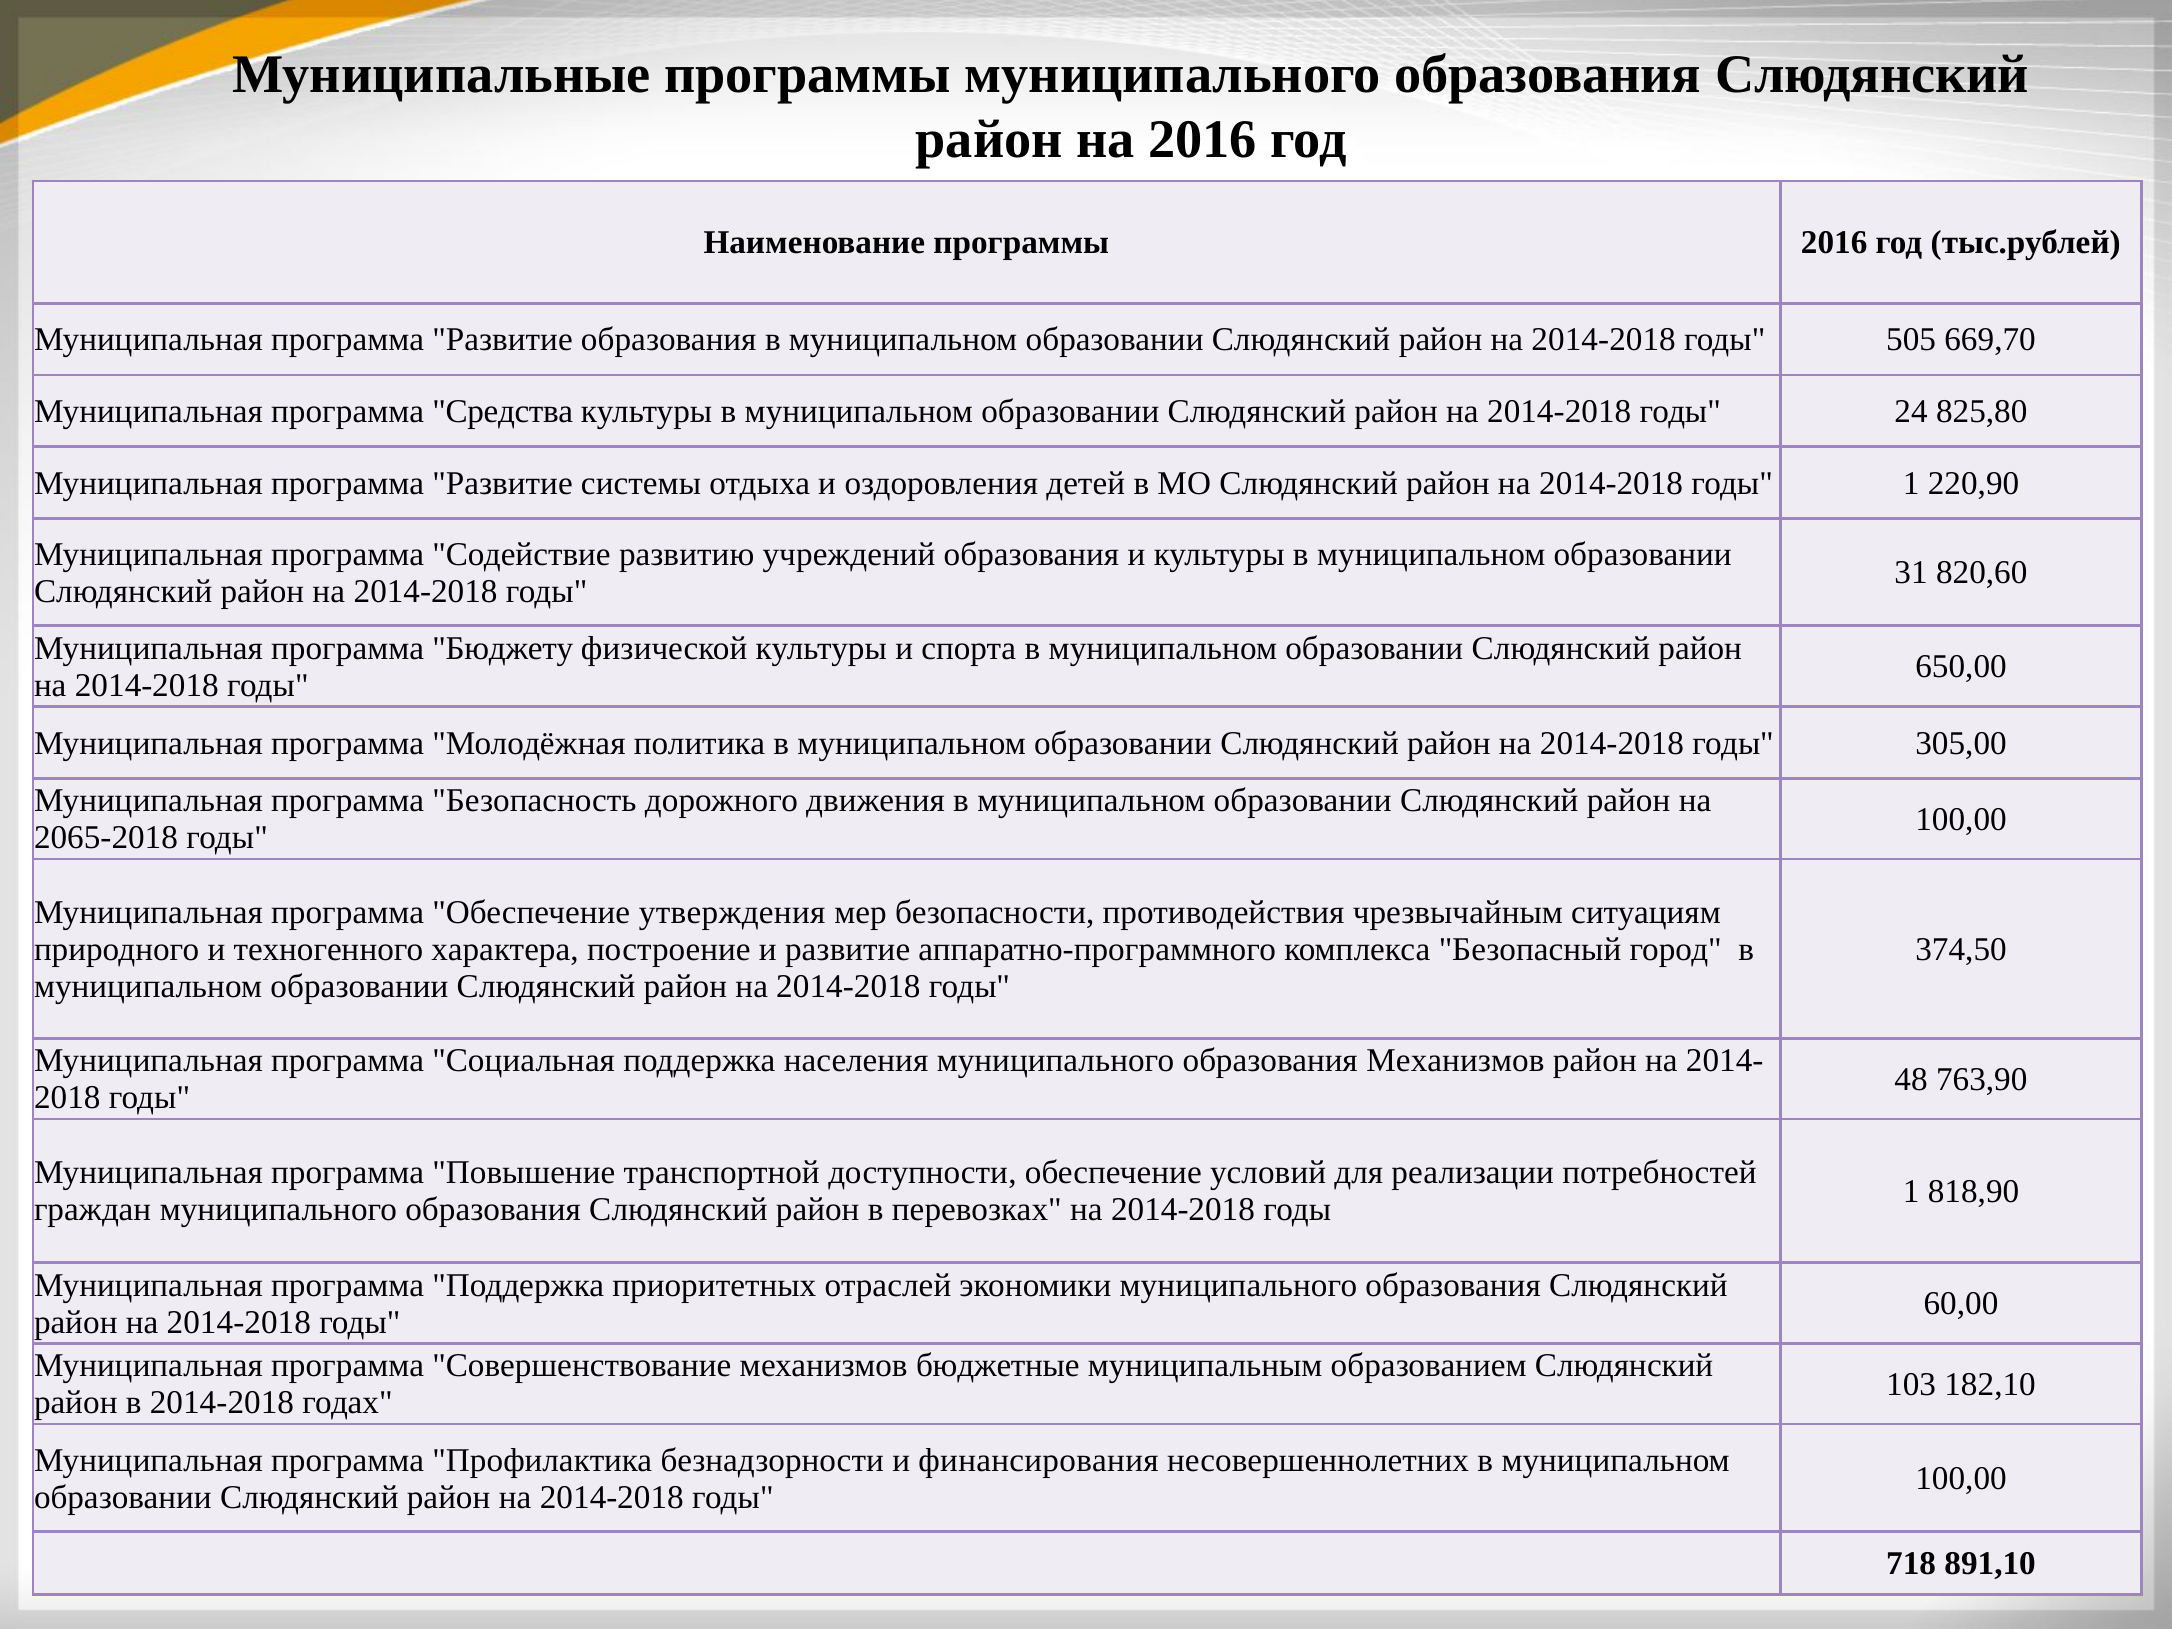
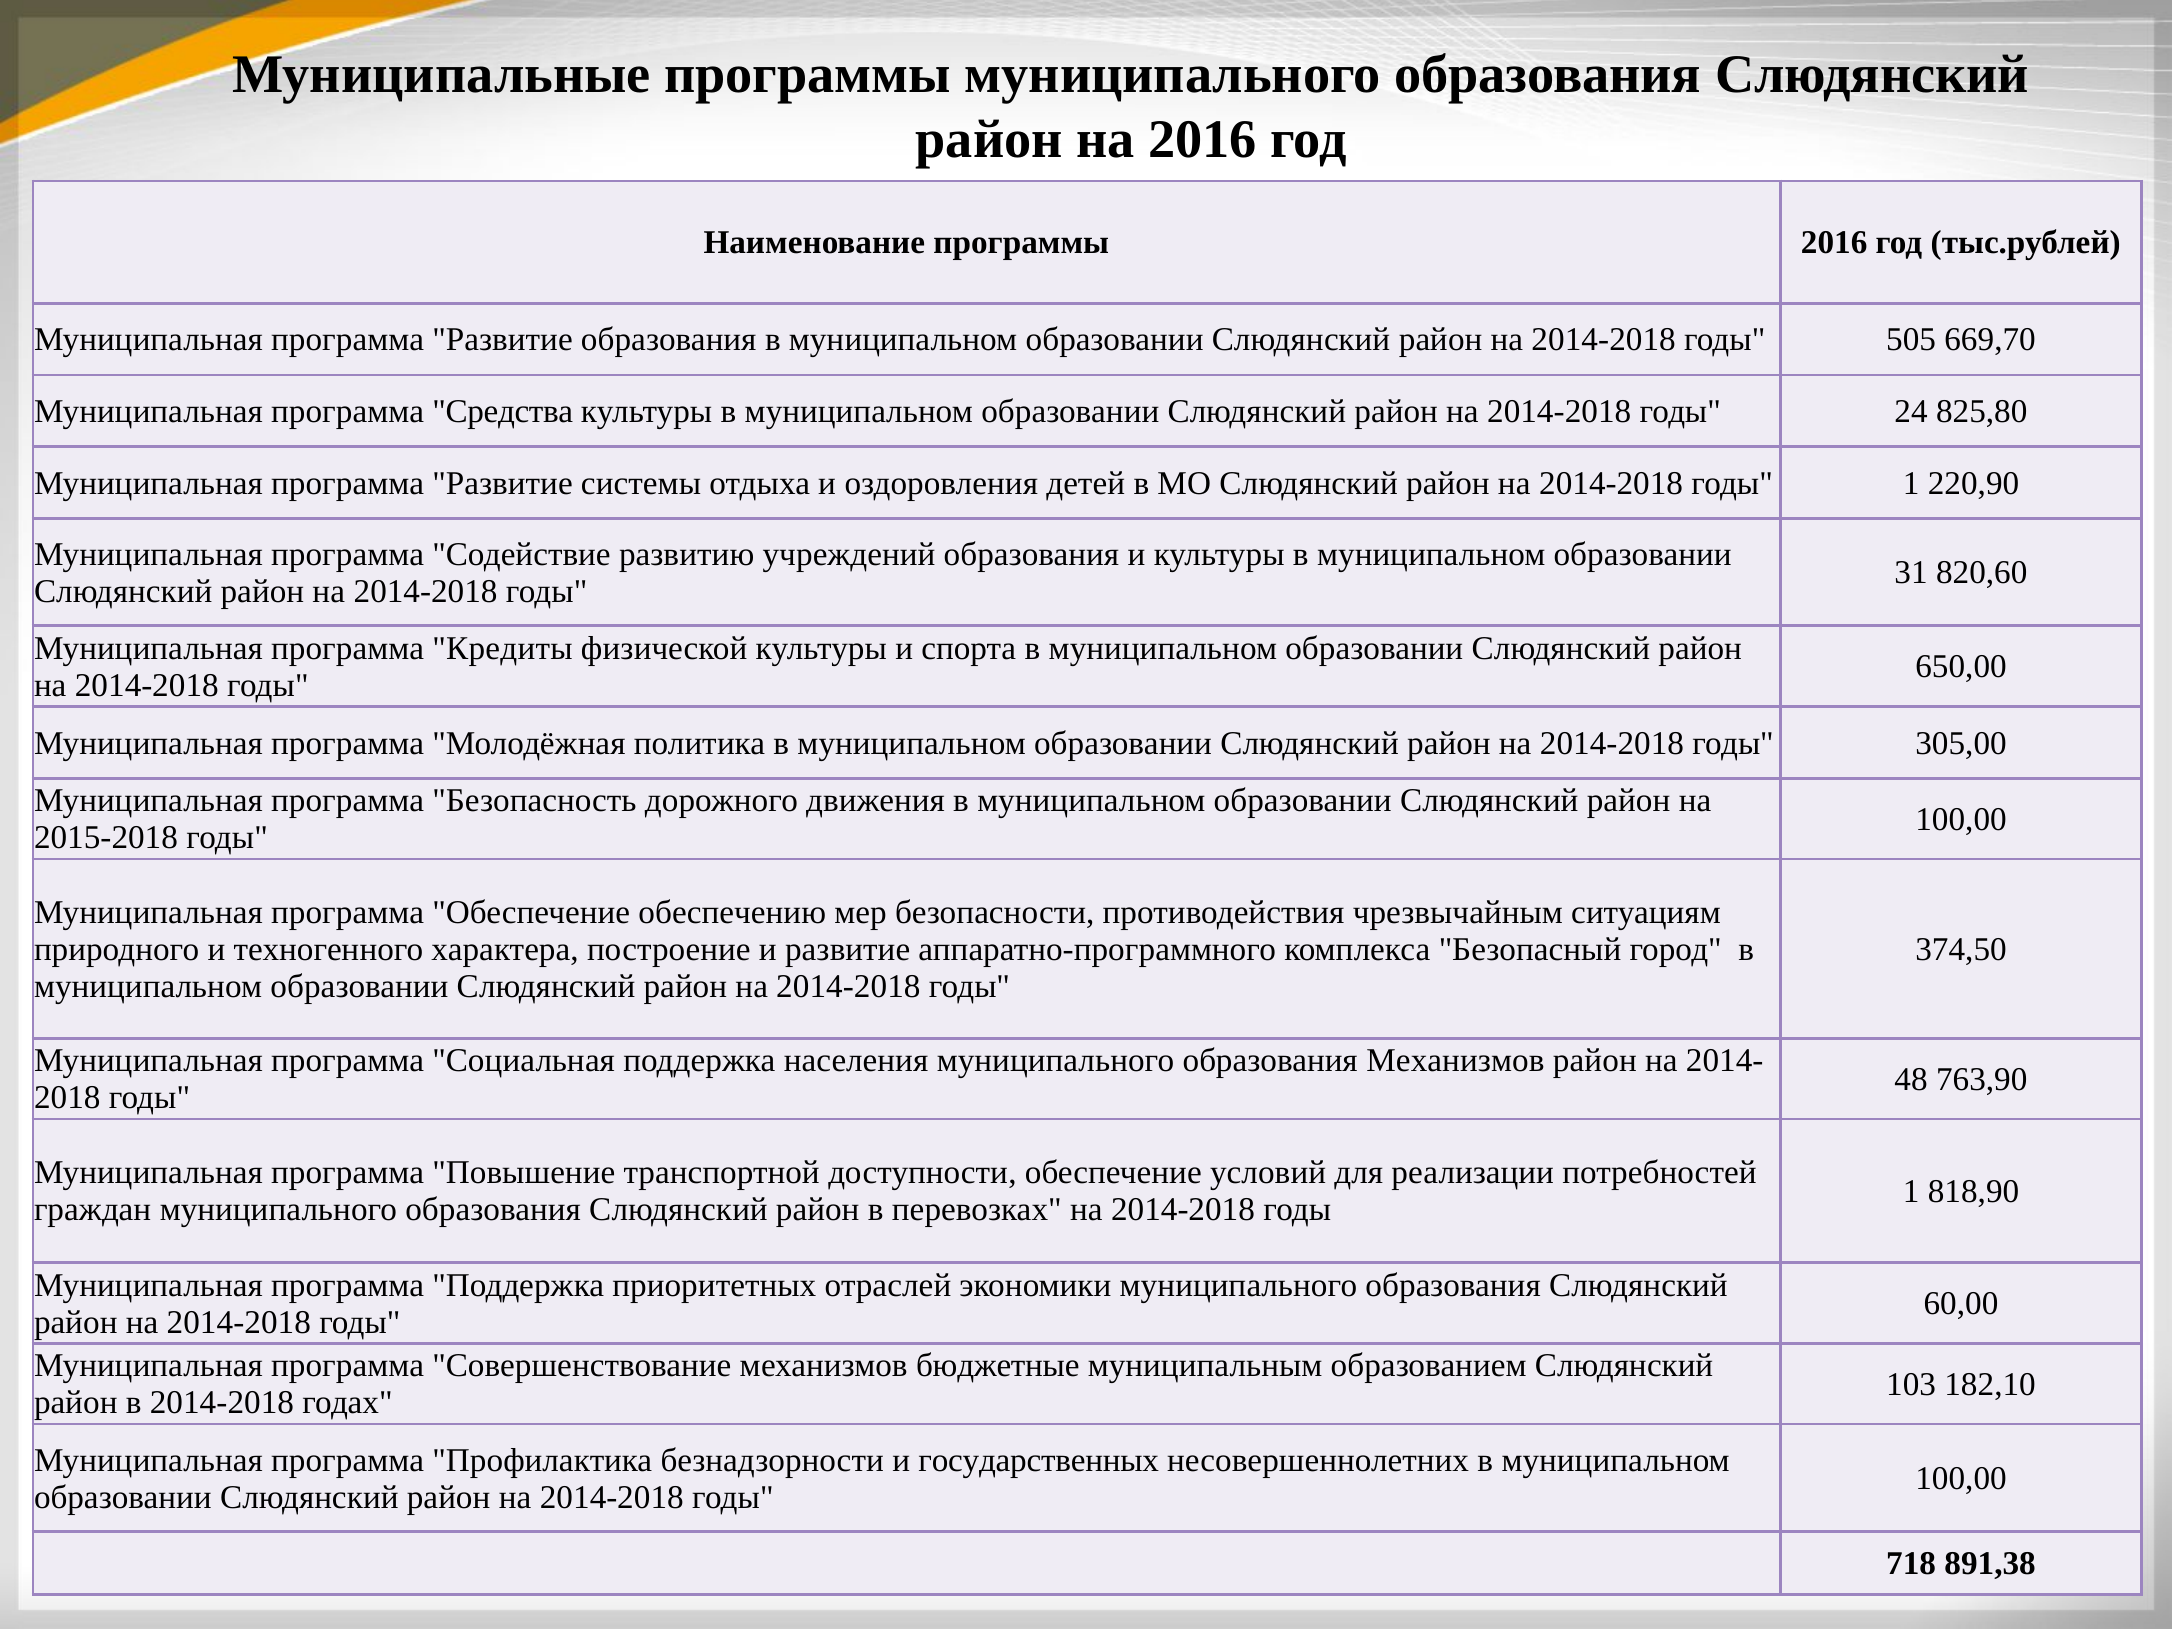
Бюджету: Бюджету -> Кредиты
2065-2018: 2065-2018 -> 2015-2018
утверждения: утверждения -> обеспечению
финансирования: финансирования -> государственных
891,10: 891,10 -> 891,38
